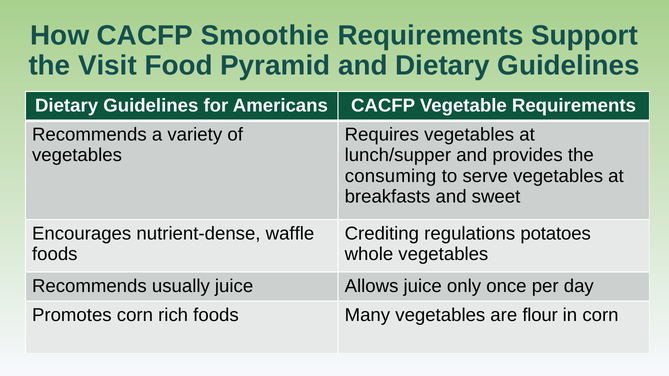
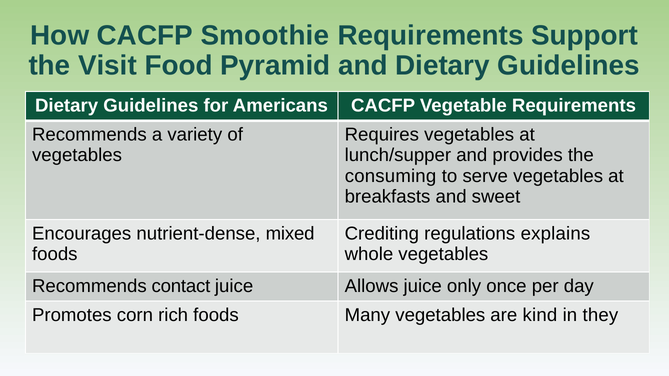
waffle: waffle -> mixed
potatoes: potatoes -> explains
usually: usually -> contact
flour: flour -> kind
in corn: corn -> they
